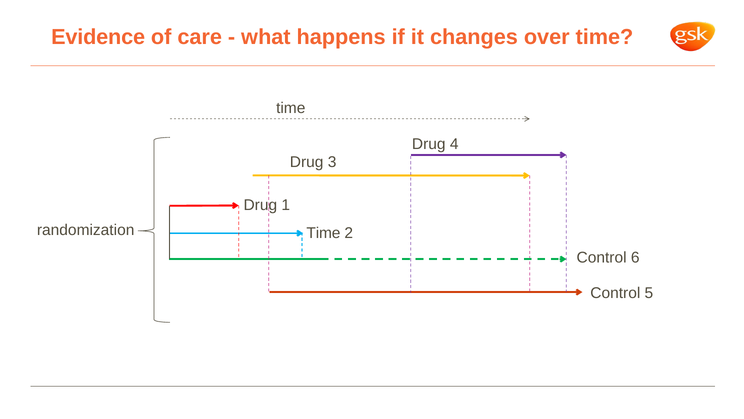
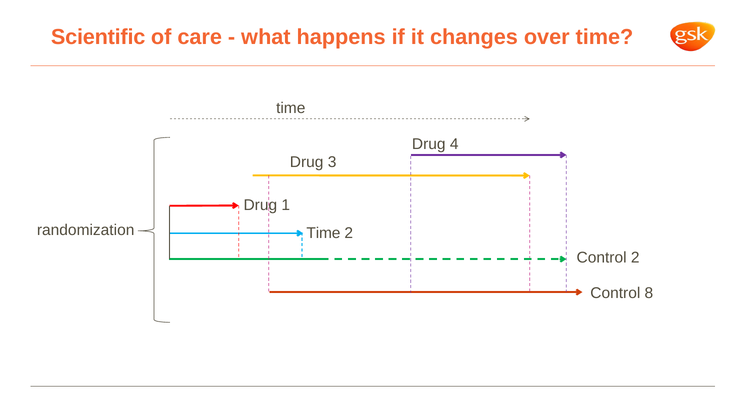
Evidence: Evidence -> Scientific
Control 6: 6 -> 2
5: 5 -> 8
